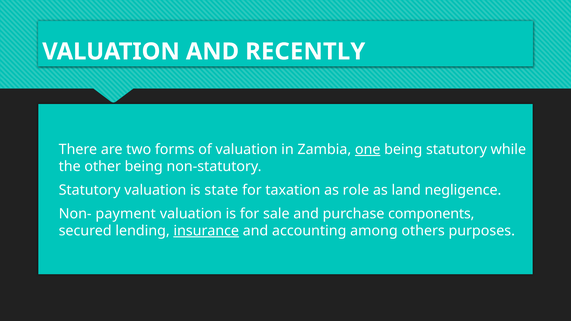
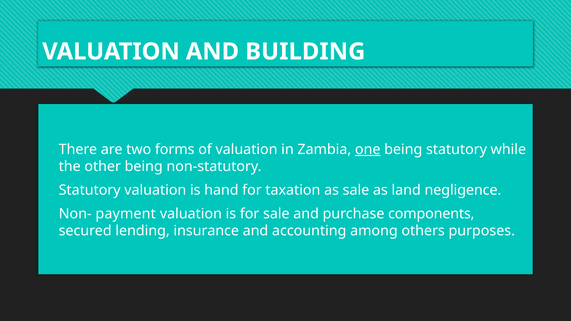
RECENTLY: RECENTLY -> BUILDING
state: state -> hand
as role: role -> sale
insurance underline: present -> none
